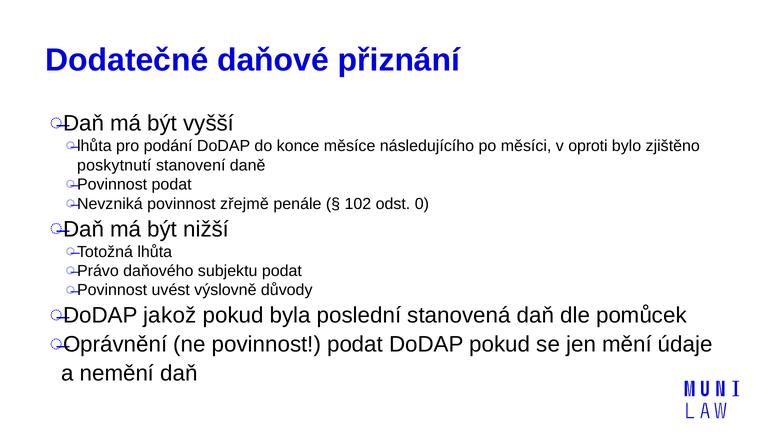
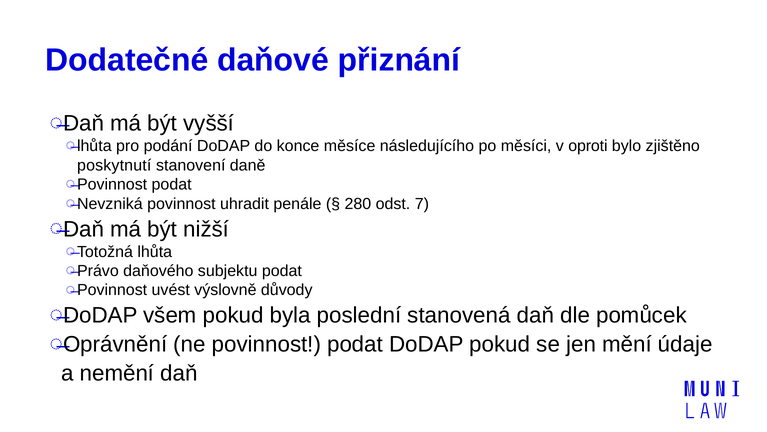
zřejmě: zřejmě -> uhradit
102: 102 -> 280
0: 0 -> 7
jakož: jakož -> všem
